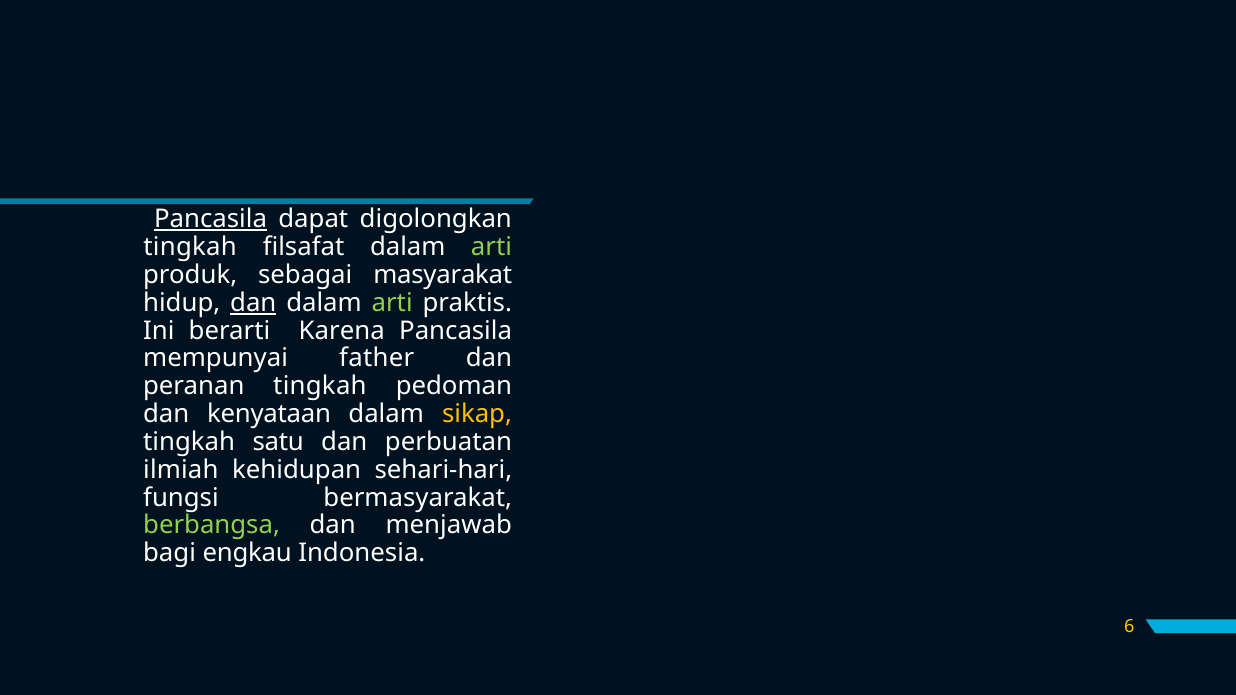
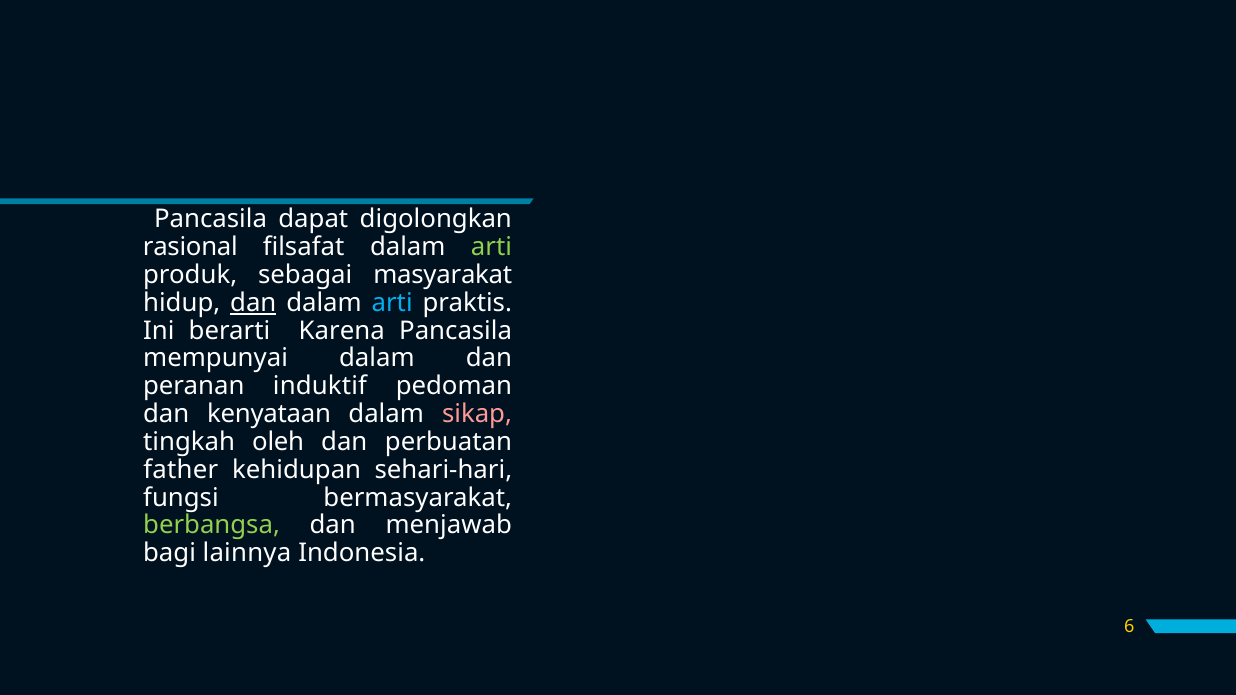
Pancasila at (211, 219) underline: present -> none
tingkah at (190, 247): tingkah -> rasional
arti at (392, 303) colour: light green -> light blue
mempunyai father: father -> dalam
peranan tingkah: tingkah -> induktif
sikap colour: yellow -> pink
satu: satu -> oleh
ilmiah: ilmiah -> father
engkau: engkau -> lainnya
